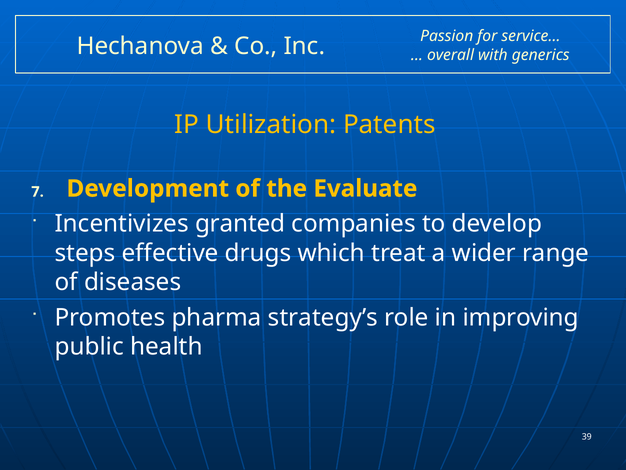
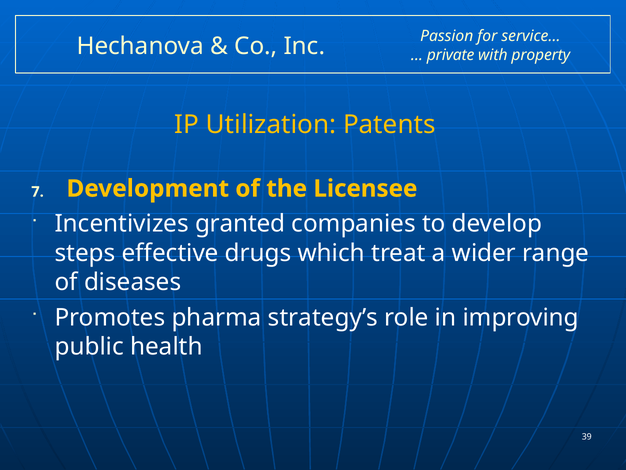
overall: overall -> private
generics: generics -> property
Evaluate: Evaluate -> Licensee
